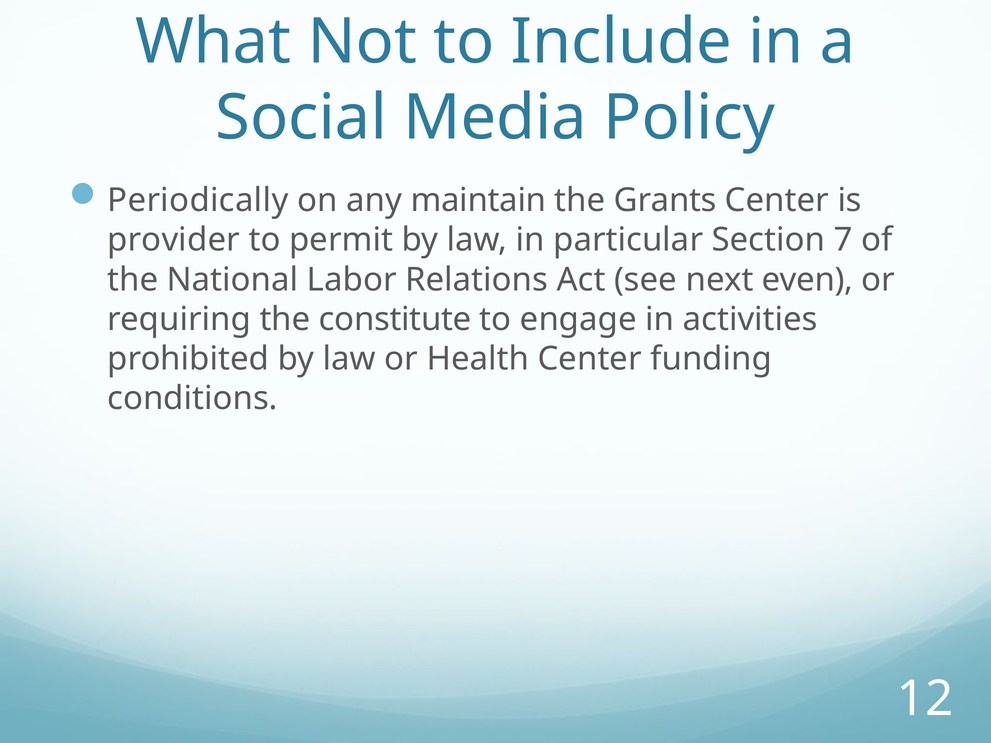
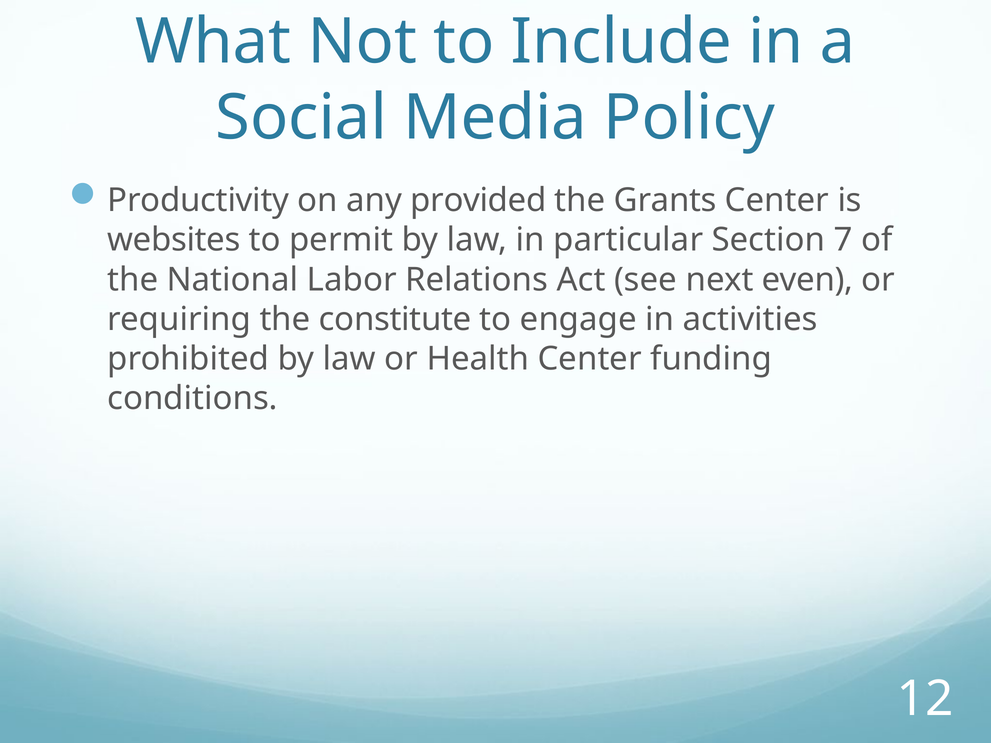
Periodically: Periodically -> Productivity
maintain: maintain -> provided
provider: provider -> websites
